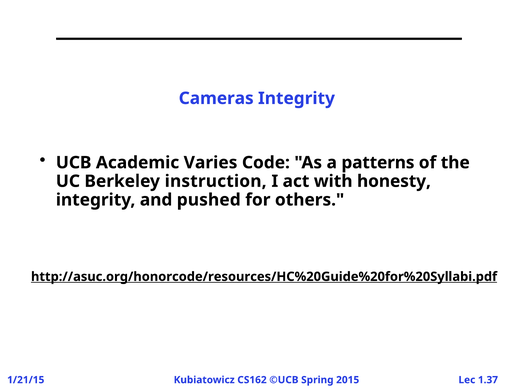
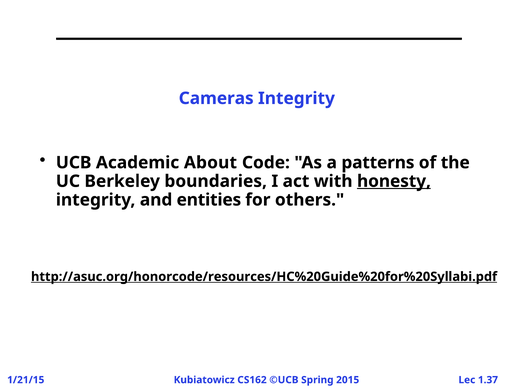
Varies: Varies -> About
instruction: instruction -> boundaries
honesty underline: none -> present
pushed: pushed -> entities
